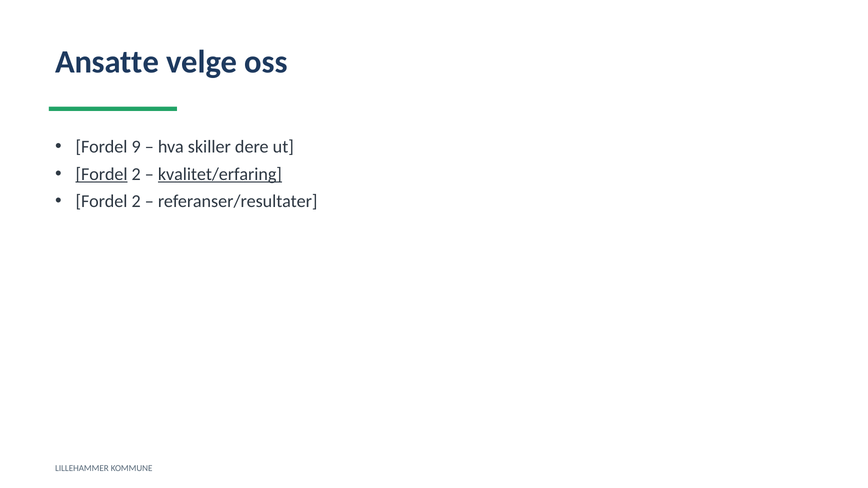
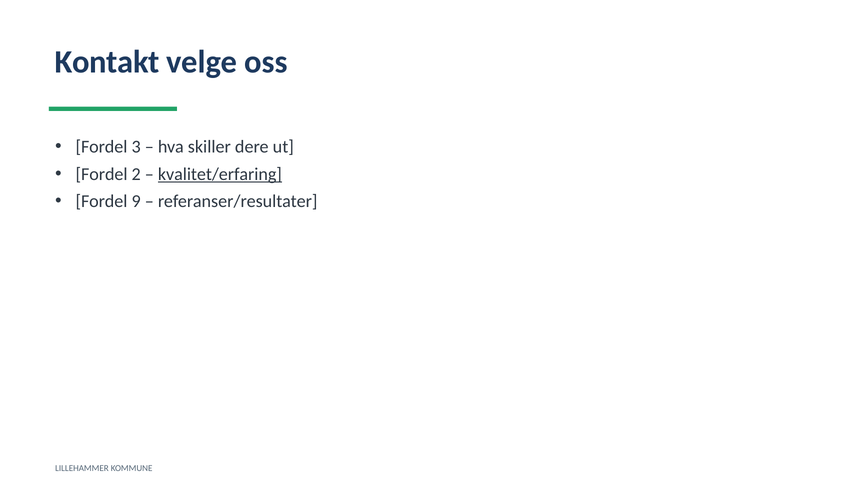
Ansatte: Ansatte -> Kontakt
9: 9 -> 3
Fordel at (102, 174) underline: present -> none
2 at (136, 201): 2 -> 9
